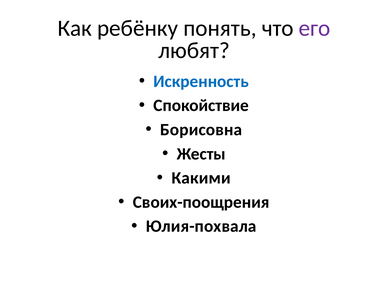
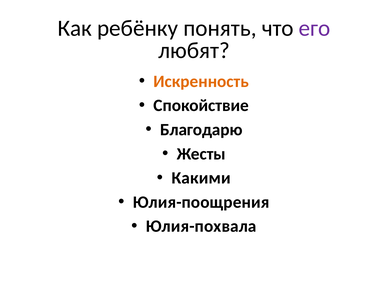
Искренность colour: blue -> orange
Борисовна: Борисовна -> Благодарю
Своих-поощрения: Своих-поощрения -> Юлия-поощрения
